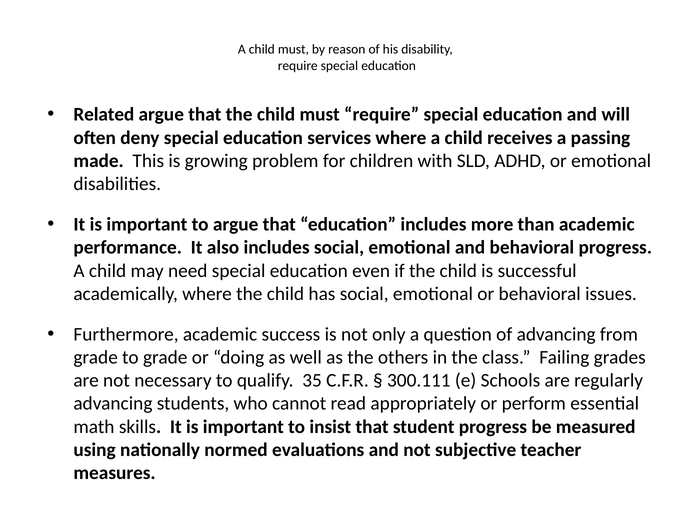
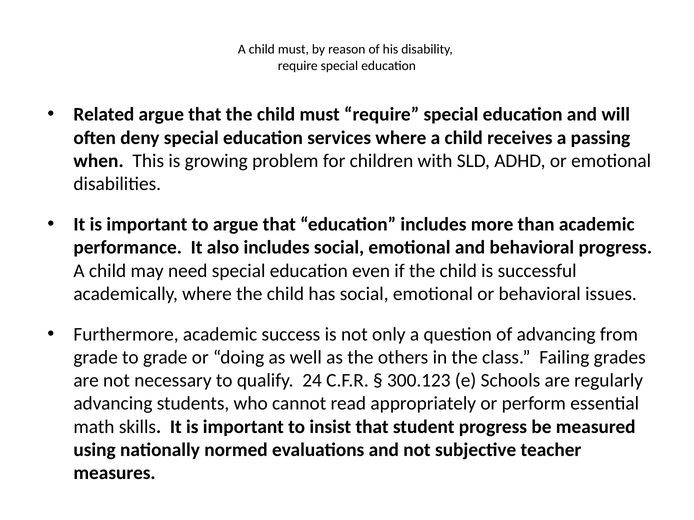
made: made -> when
35: 35 -> 24
300.111: 300.111 -> 300.123
